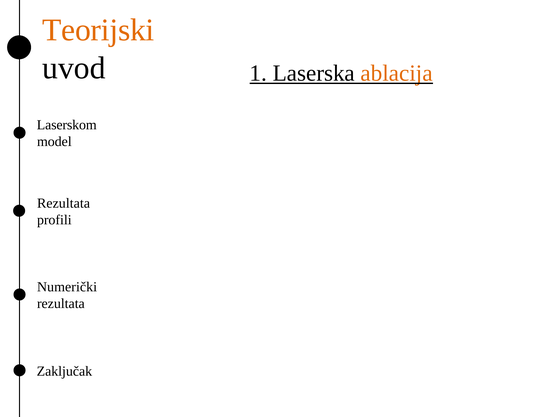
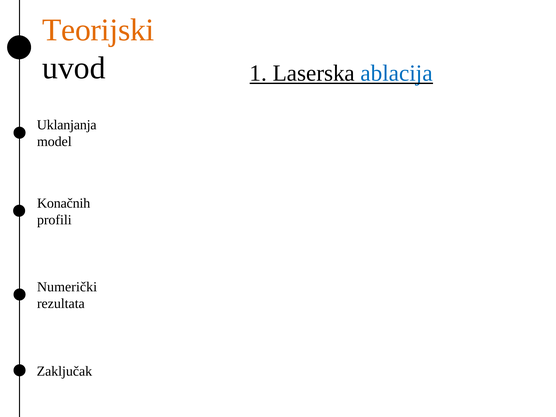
ablacija colour: orange -> blue
Laserskom: Laserskom -> Uklanjanja
Rezultata at (64, 203): Rezultata -> Konačnih
